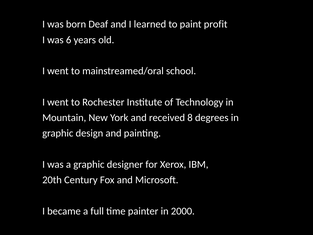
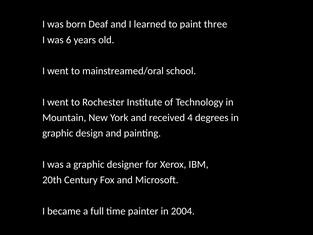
profit: profit -> three
8: 8 -> 4
2000: 2000 -> 2004
